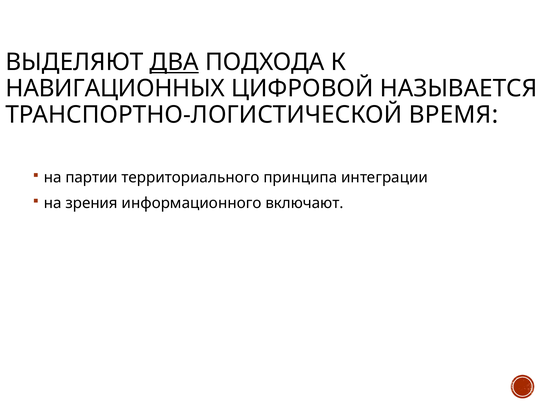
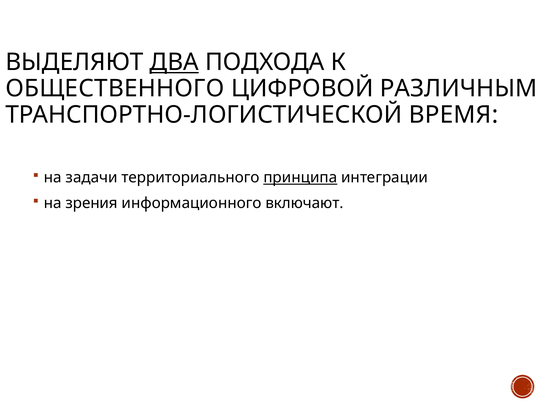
НАВИГАЦИОННЫХ: НАВИГАЦИОННЫХ -> ОБЩЕСТВЕННОГО
НАЗЫВАЕТСЯ: НАЗЫВАЕТСЯ -> РАЗЛИЧНЫМ
партии: партии -> задачи
принципа underline: none -> present
